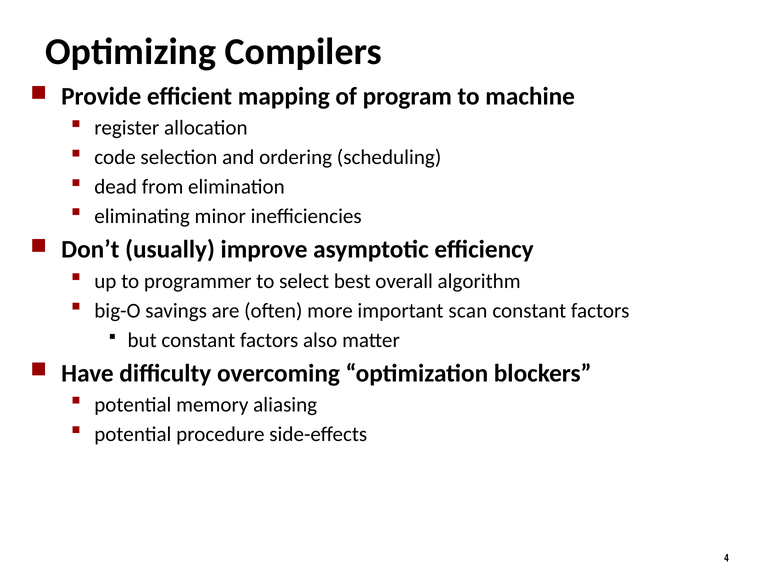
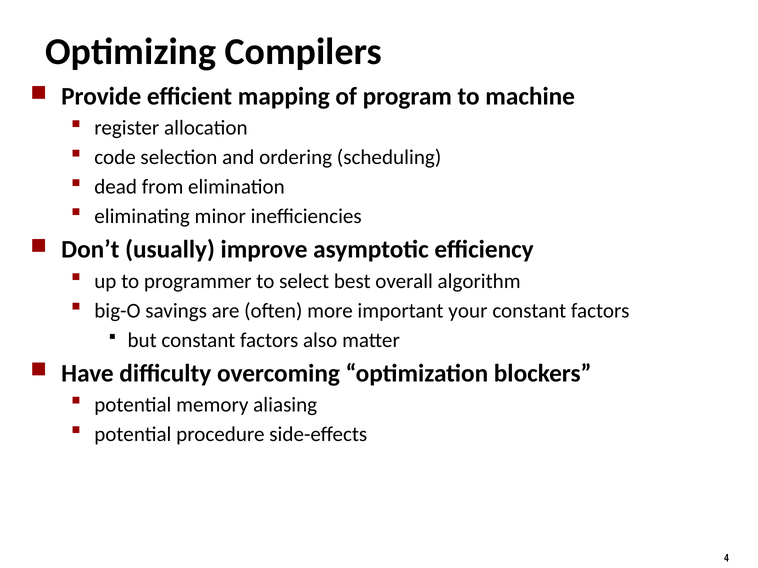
scan: scan -> your
